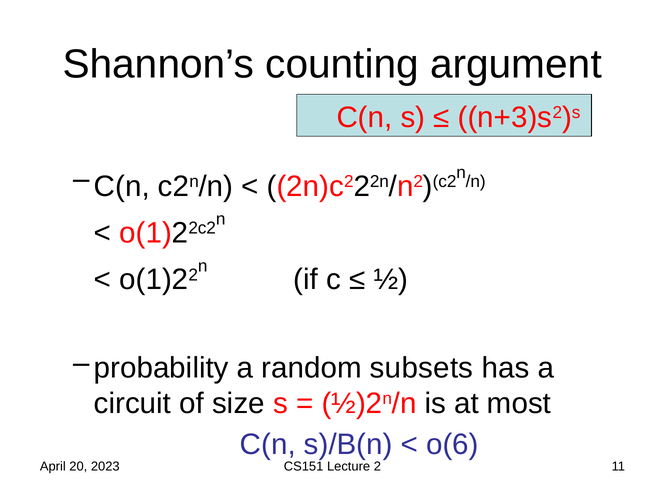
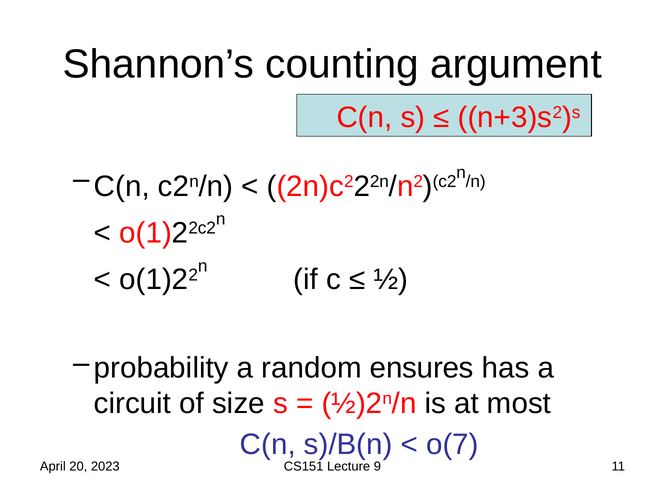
subsets: subsets -> ensures
o(6: o(6 -> o(7
2: 2 -> 9
